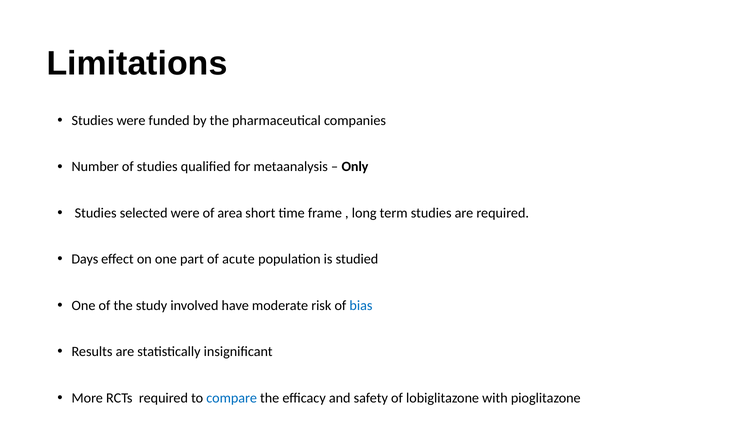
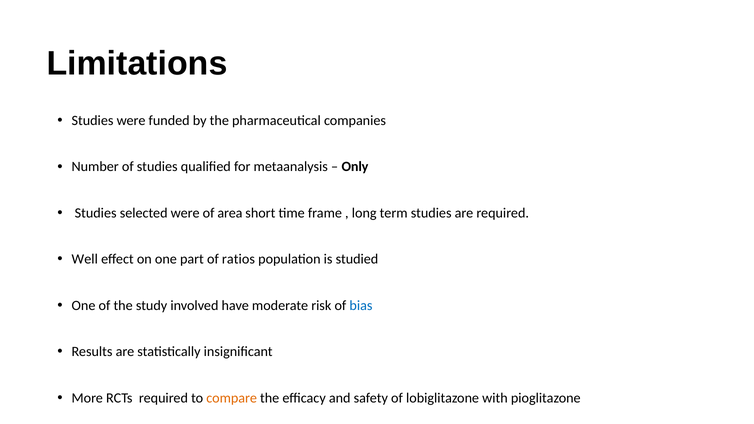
Days: Days -> Well
acute: acute -> ratios
compare colour: blue -> orange
